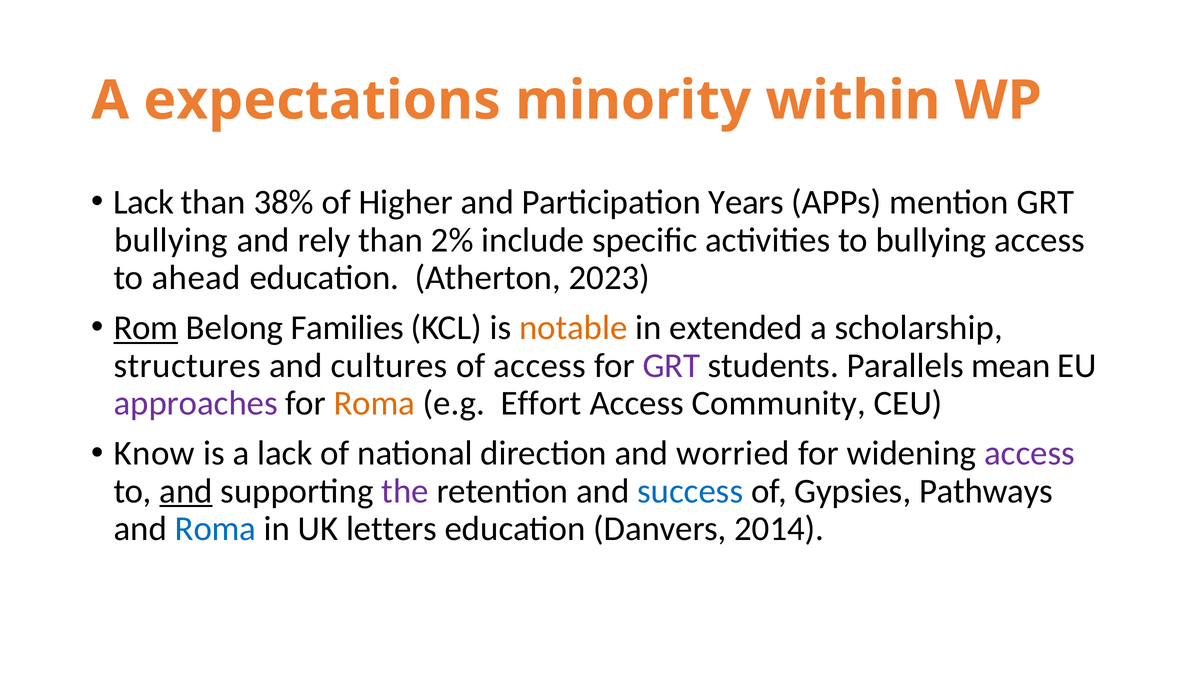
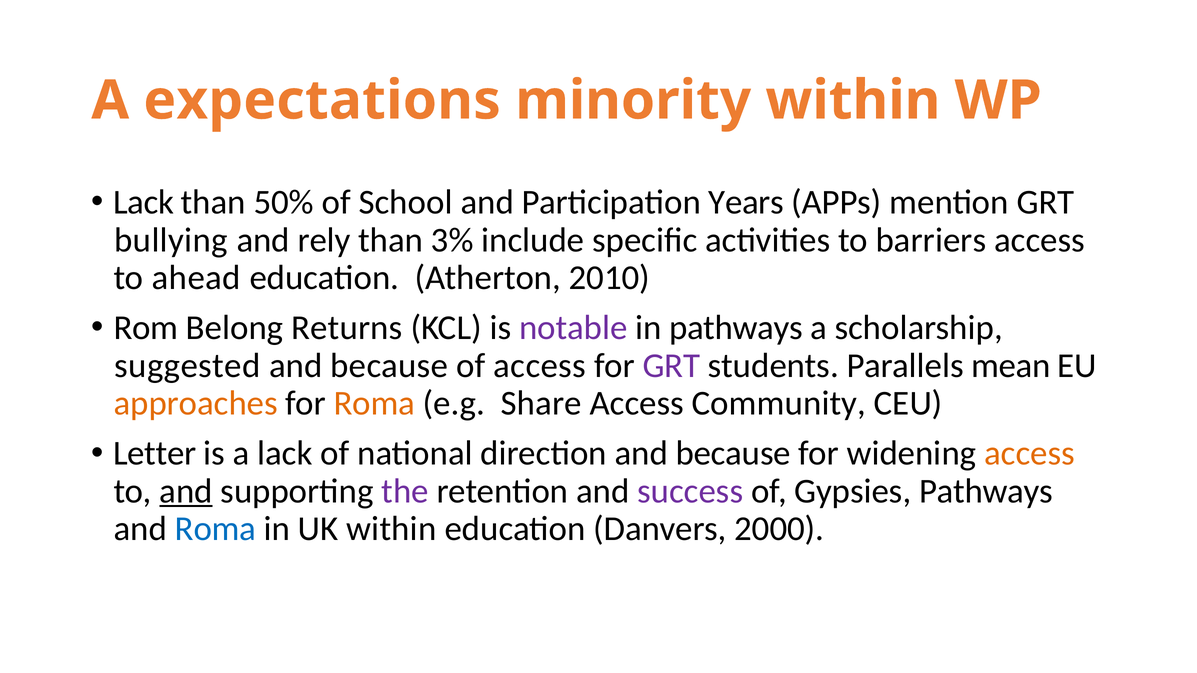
38%: 38% -> 50%
Higher: Higher -> School
2%: 2% -> 3%
to bullying: bullying -> barriers
2023: 2023 -> 2010
Rom underline: present -> none
Families: Families -> Returns
notable colour: orange -> purple
in extended: extended -> pathways
structures: structures -> suggested
cultures at (389, 366): cultures -> because
approaches colour: purple -> orange
Effort: Effort -> Share
Know: Know -> Letter
direction and worried: worried -> because
access at (1029, 454) colour: purple -> orange
success colour: blue -> purple
UK letters: letters -> within
2014: 2014 -> 2000
